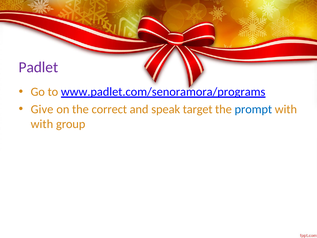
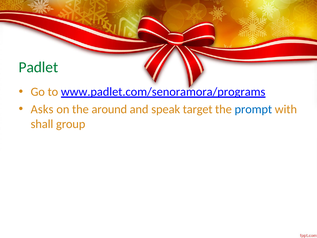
Padlet colour: purple -> green
Give: Give -> Asks
correct: correct -> around
with at (42, 124): with -> shall
